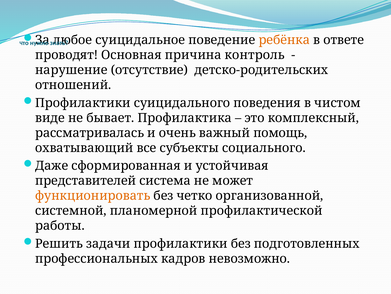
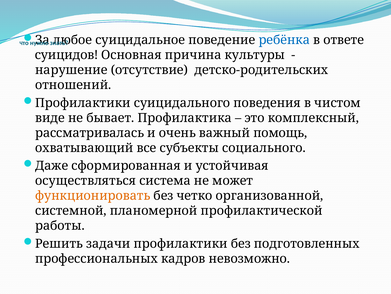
ребёнка colour: orange -> blue
проводят: проводят -> суицидов
контроль: контроль -> культуры
представителей: представителей -> осуществляться
